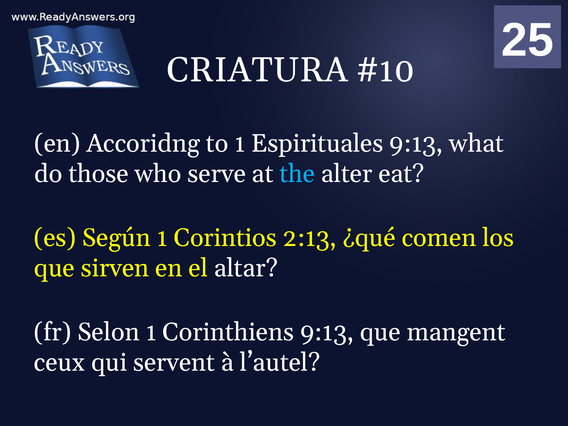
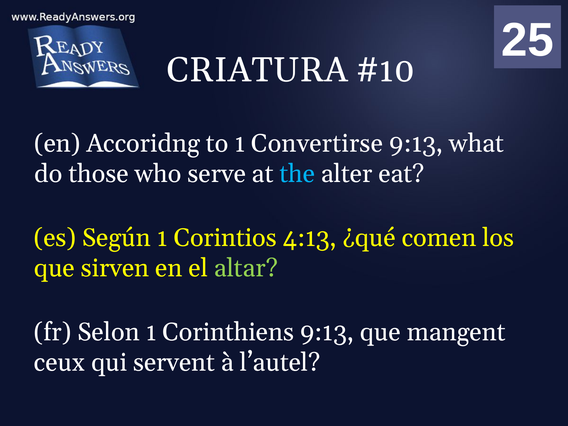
Espirituales: Espirituales -> Convertirse
2:13: 2:13 -> 4:13
altar colour: white -> light green
